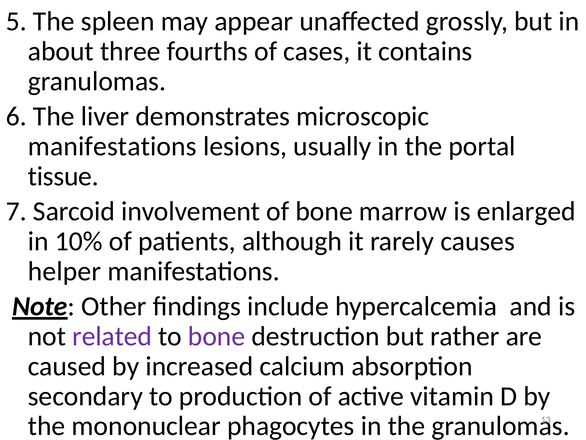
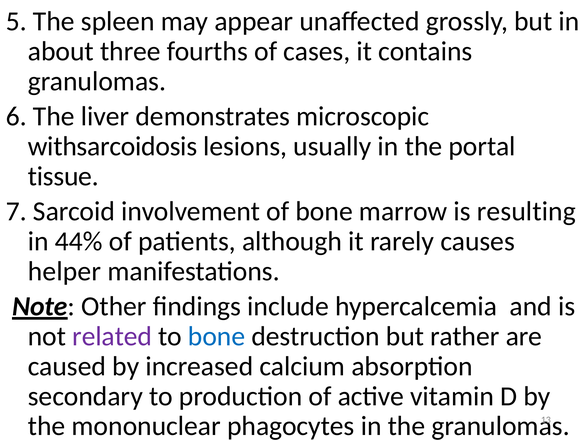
manifestations at (112, 146): manifestations -> withsarcoidosis
enlarged: enlarged -> resulting
10%: 10% -> 44%
bone at (217, 336) colour: purple -> blue
